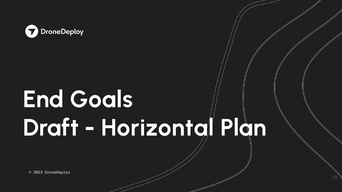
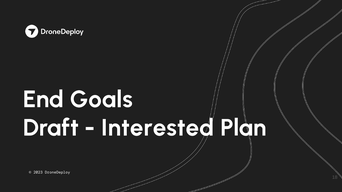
Horizontal: Horizontal -> Interested
